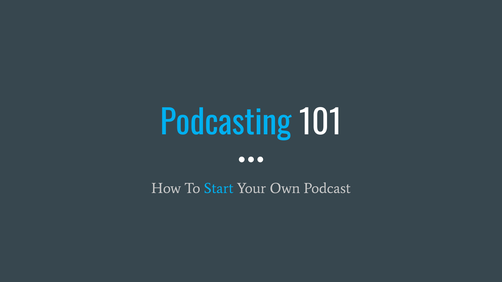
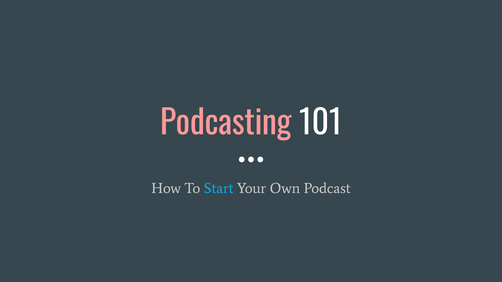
Podcasting colour: light blue -> pink
